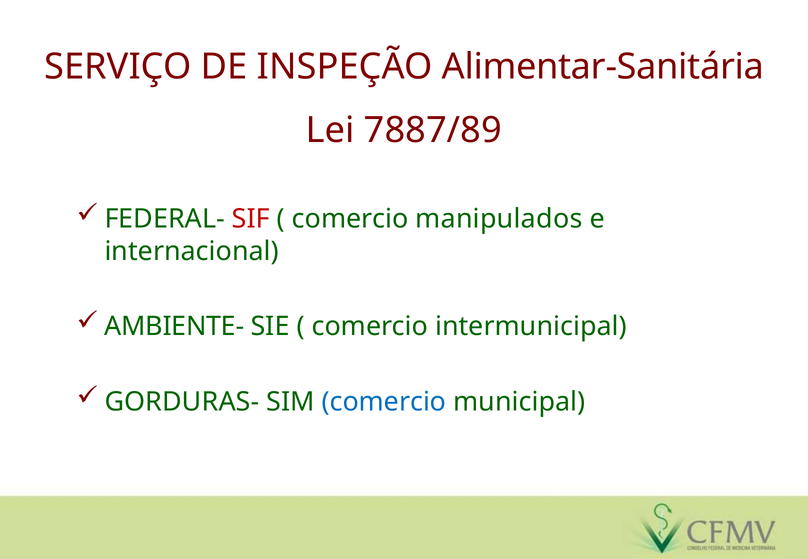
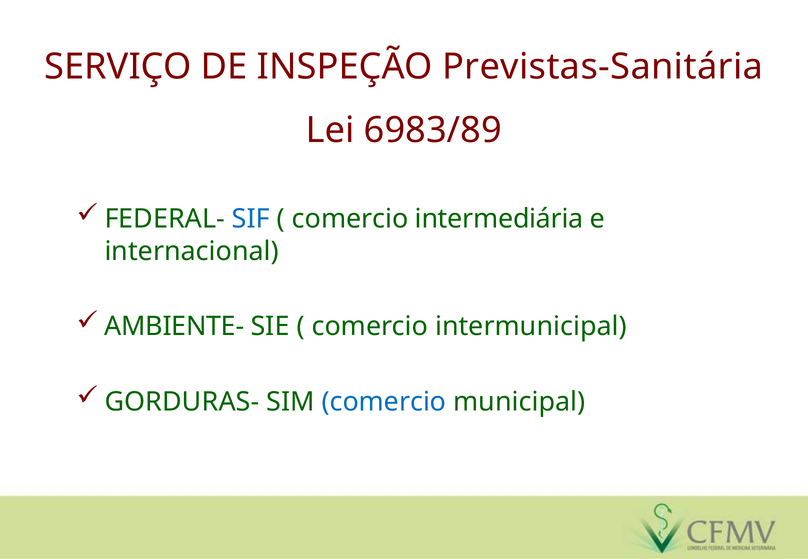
Alimentar-Sanitária: Alimentar-Sanitária -> Previstas-Sanitária
7887/89: 7887/89 -> 6983/89
SIF colour: red -> blue
manipulados: manipulados -> intermediária
